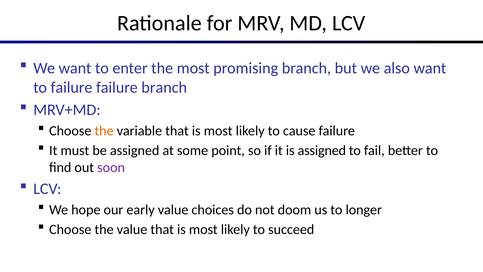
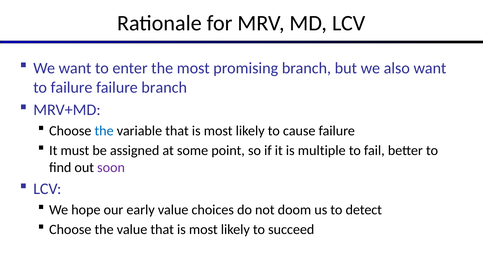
the at (104, 131) colour: orange -> blue
is assigned: assigned -> multiple
longer: longer -> detect
